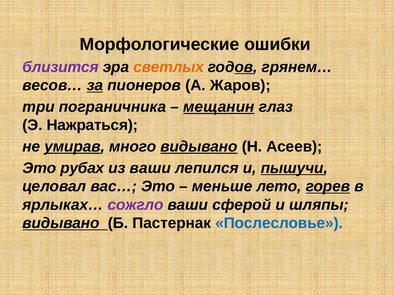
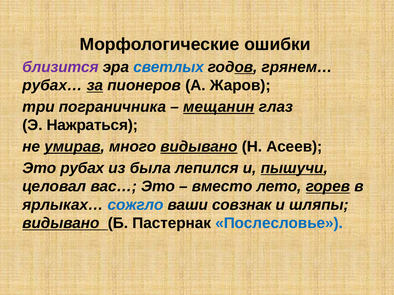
светлых colour: orange -> blue
весов…: весов… -> рубах…
из ваши: ваши -> была
меньше: меньше -> вместо
сожгло colour: purple -> blue
сферой: сферой -> совзнак
